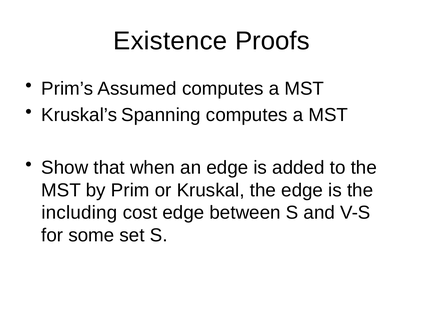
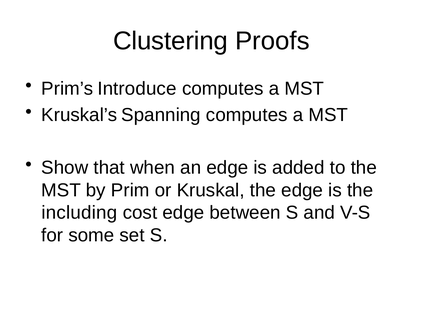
Existence: Existence -> Clustering
Assumed: Assumed -> Introduce
